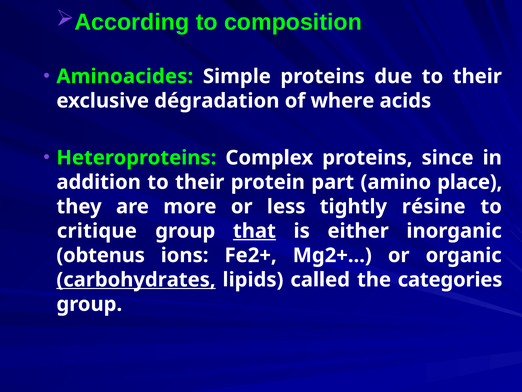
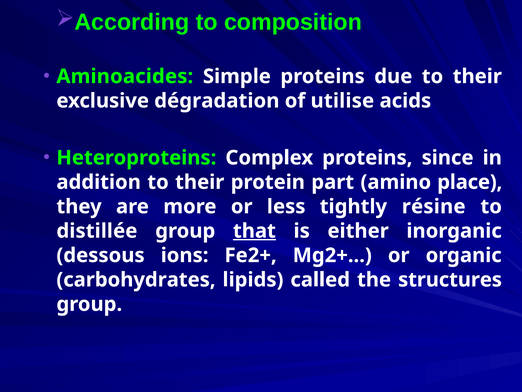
where: where -> utilise
critique: critique -> distillée
obtenus: obtenus -> dessous
carbohydrates underline: present -> none
categories: categories -> structures
